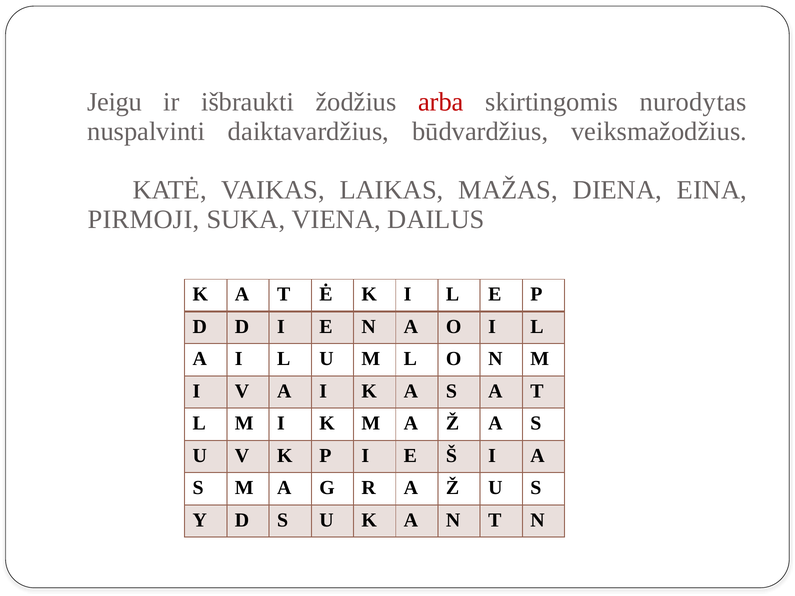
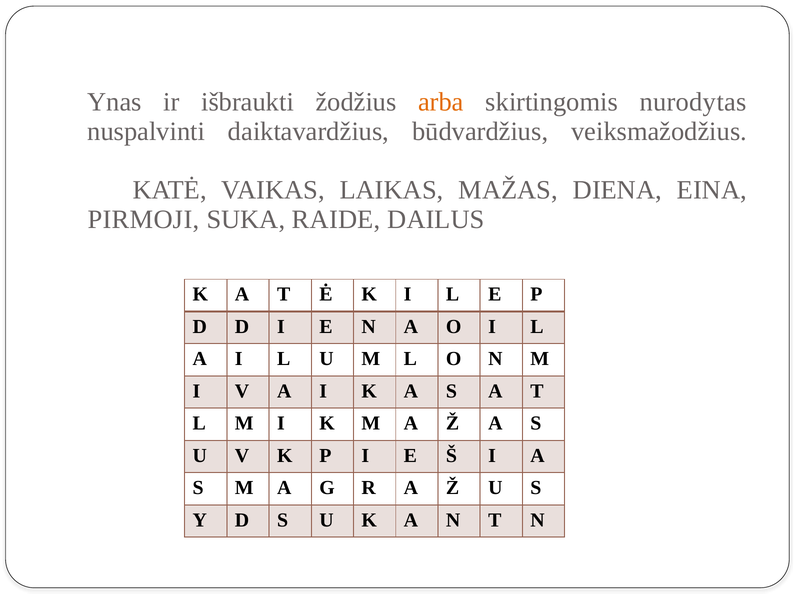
Jeigu: Jeigu -> Ynas
arba colour: red -> orange
VIENA: VIENA -> RAIDE
